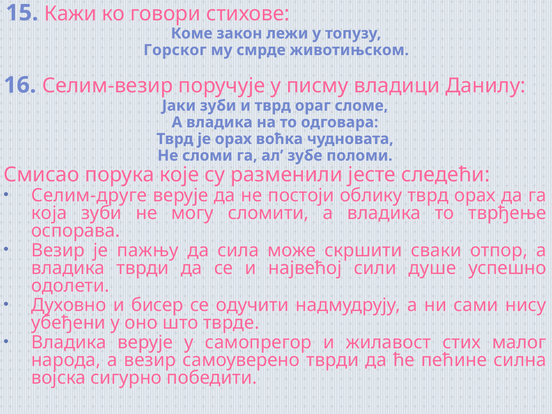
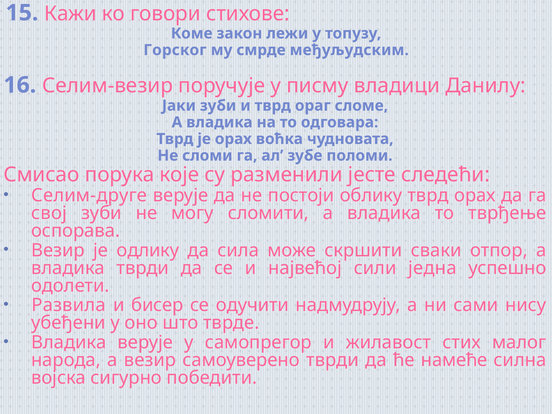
животињском: животињском -> међуљудским
која: која -> свој
пажњу: пажњу -> одлику
душе: душе -> једна
Духовно: Духовно -> Развила
пећине: пећине -> намеће
